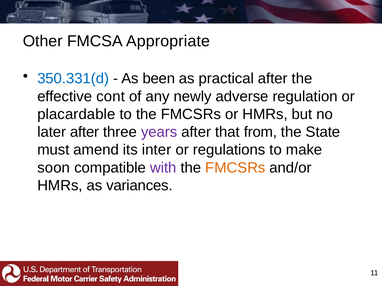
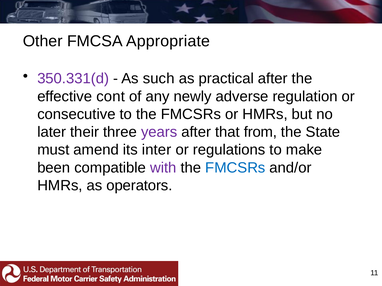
350.331(d colour: blue -> purple
been: been -> such
placardable: placardable -> consecutive
later after: after -> their
soon: soon -> been
FMCSRs at (235, 168) colour: orange -> blue
variances: variances -> operators
